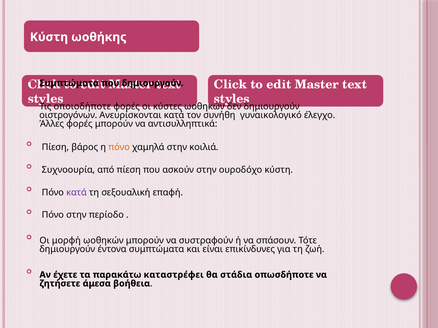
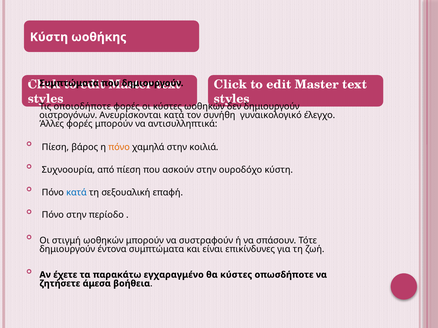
κατά at (76, 193) colour: purple -> blue
μορφή: μορφή -> στιγμή
καταστρέφει: καταστρέφει -> εγχαραγμένο
θα στάδια: στάδια -> κύστες
